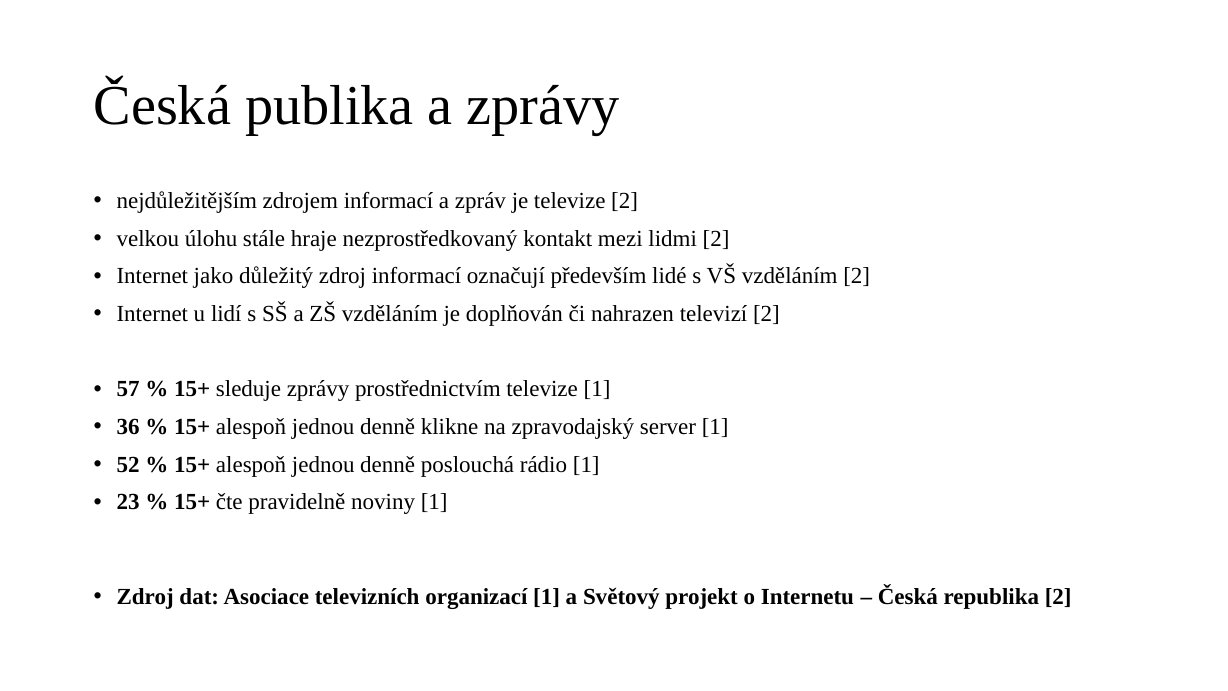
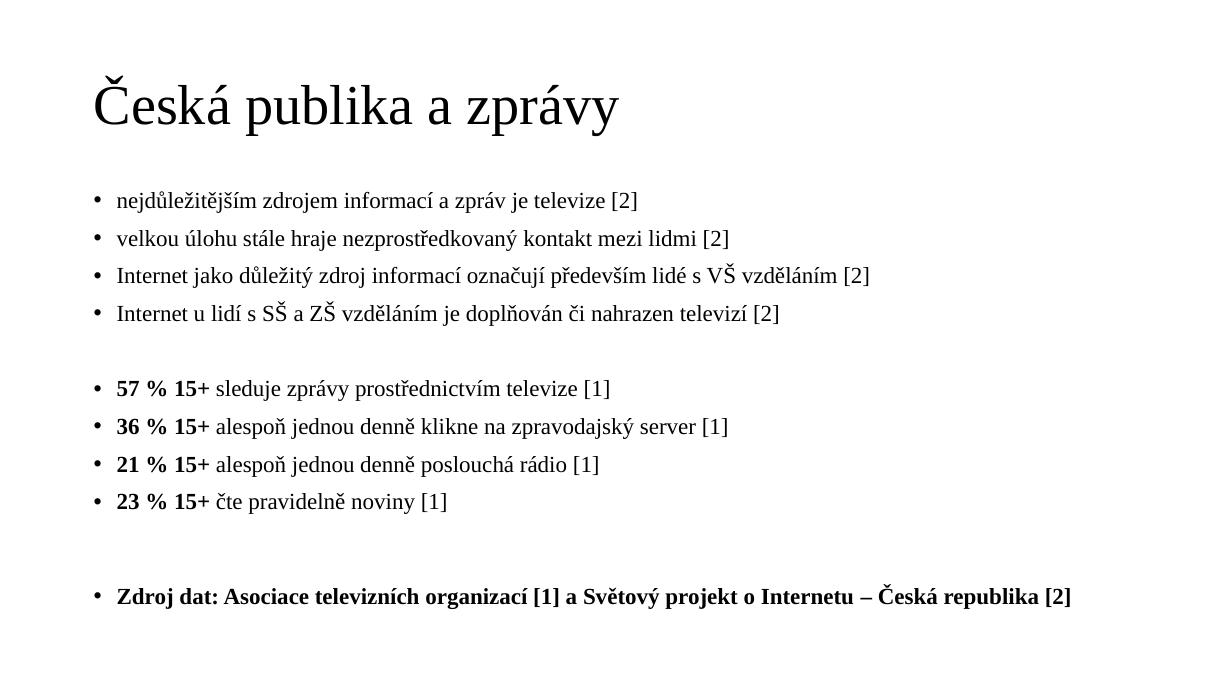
52: 52 -> 21
